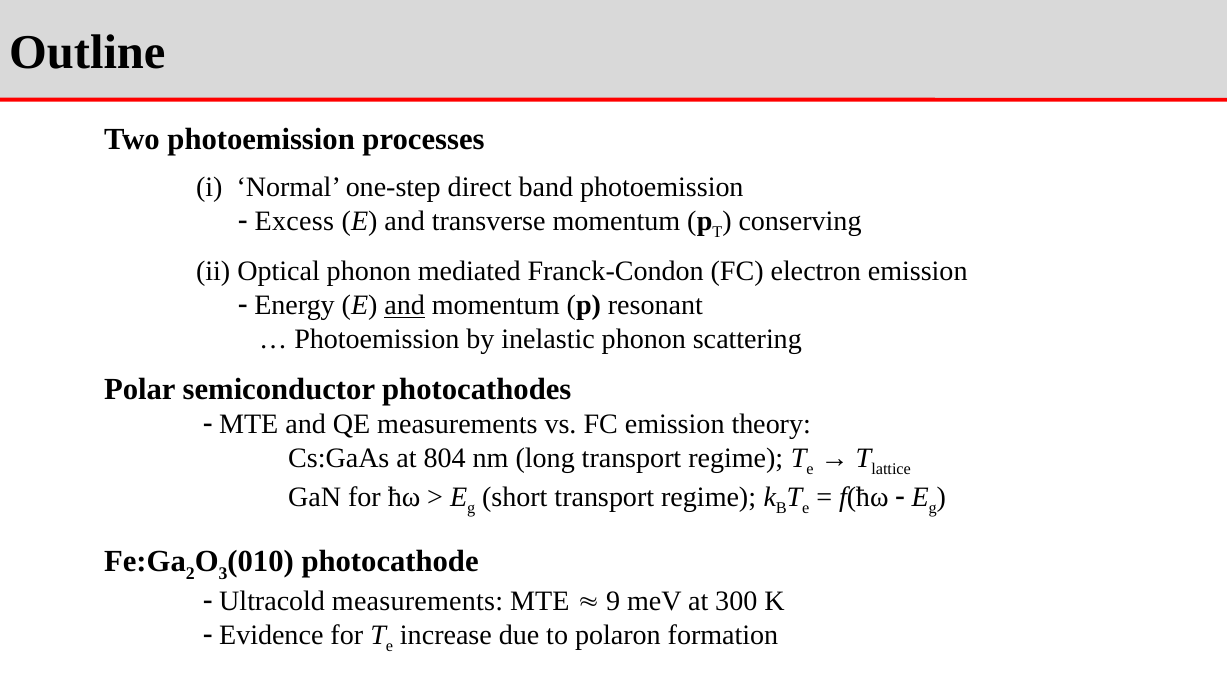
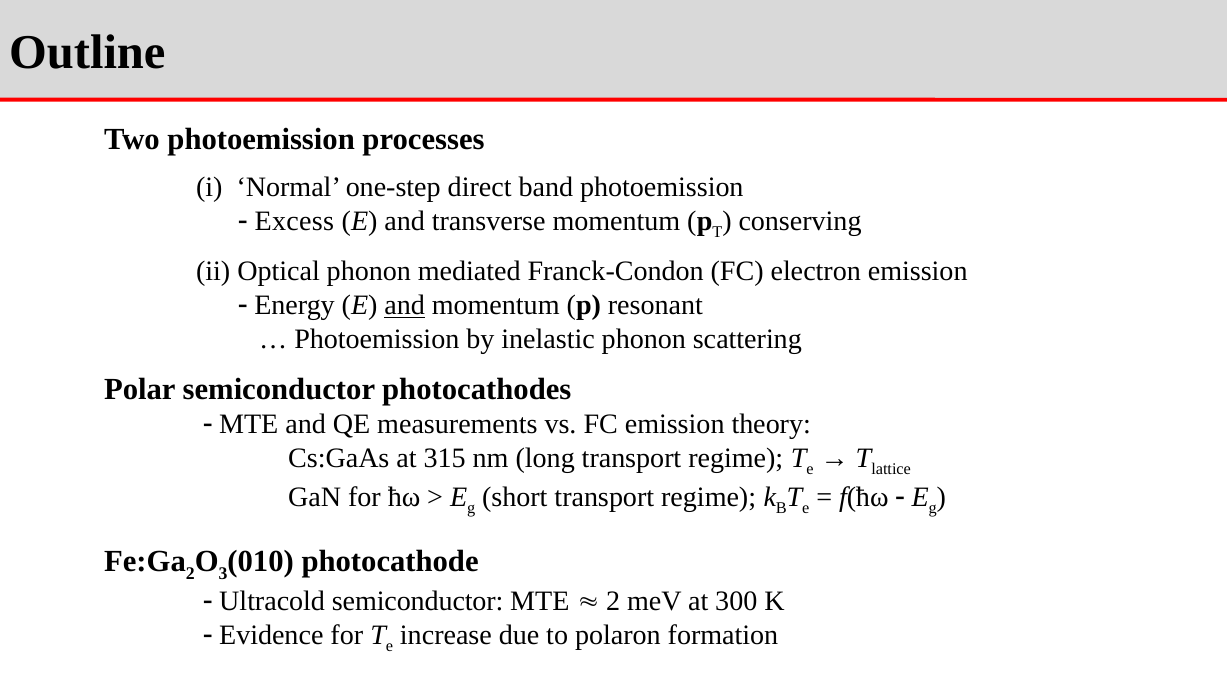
804: 804 -> 315
Ultracold measurements: measurements -> semiconductor
9 at (613, 602): 9 -> 2
